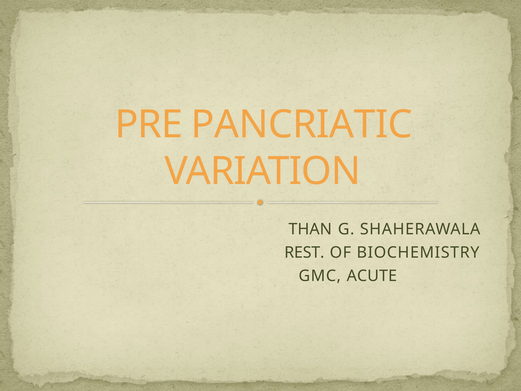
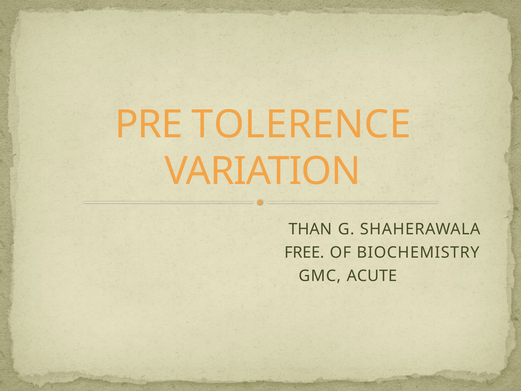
PANCRIATIC: PANCRIATIC -> TOLERENCE
REST: REST -> FREE
